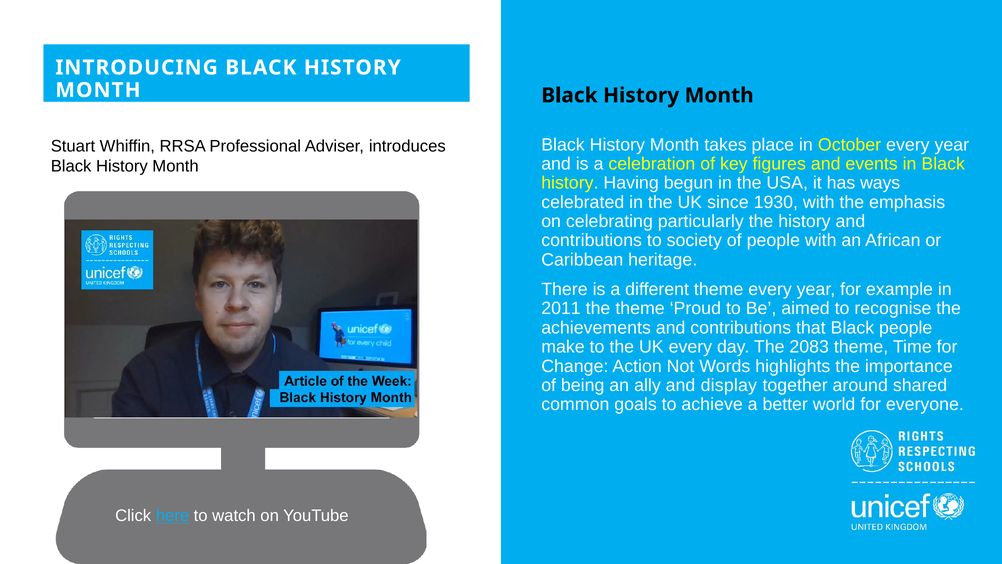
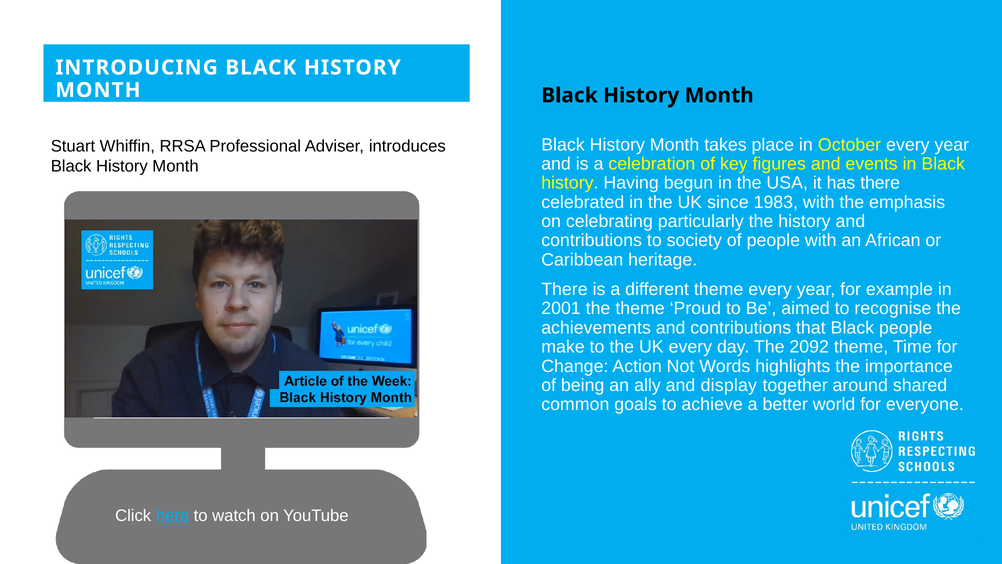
has ways: ways -> there
1930: 1930 -> 1983
2011: 2011 -> 2001
2083: 2083 -> 2092
